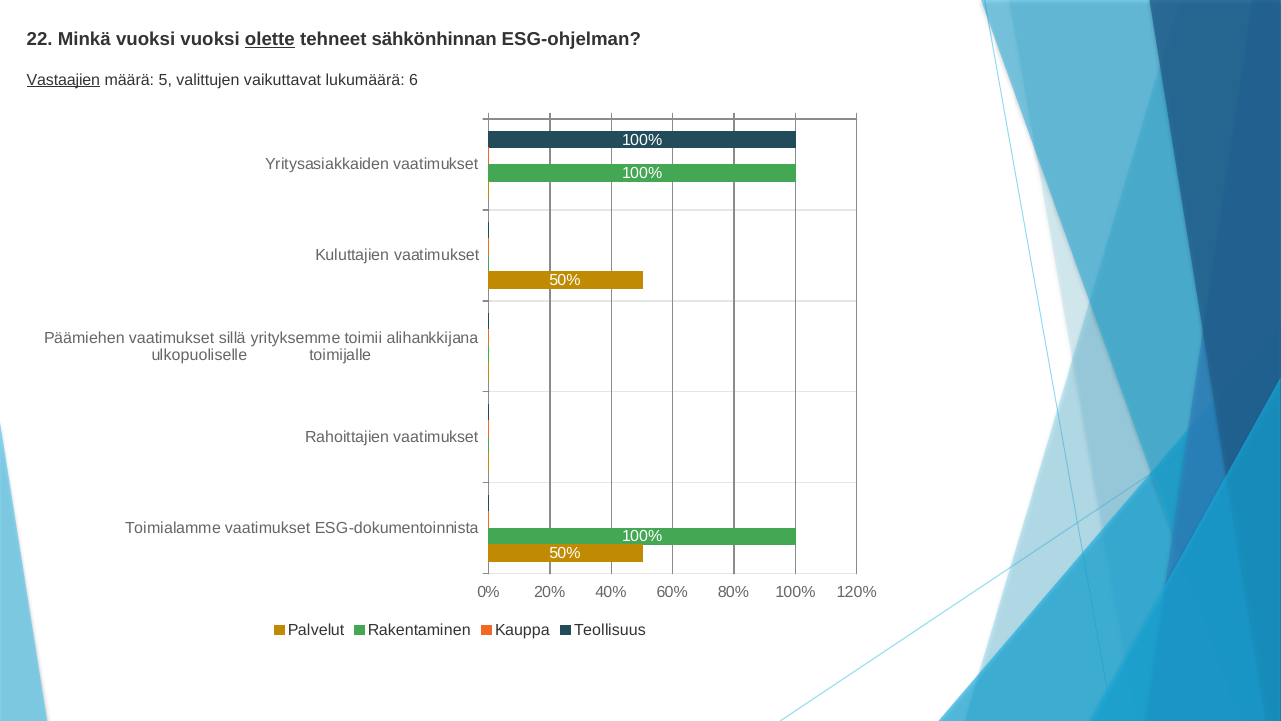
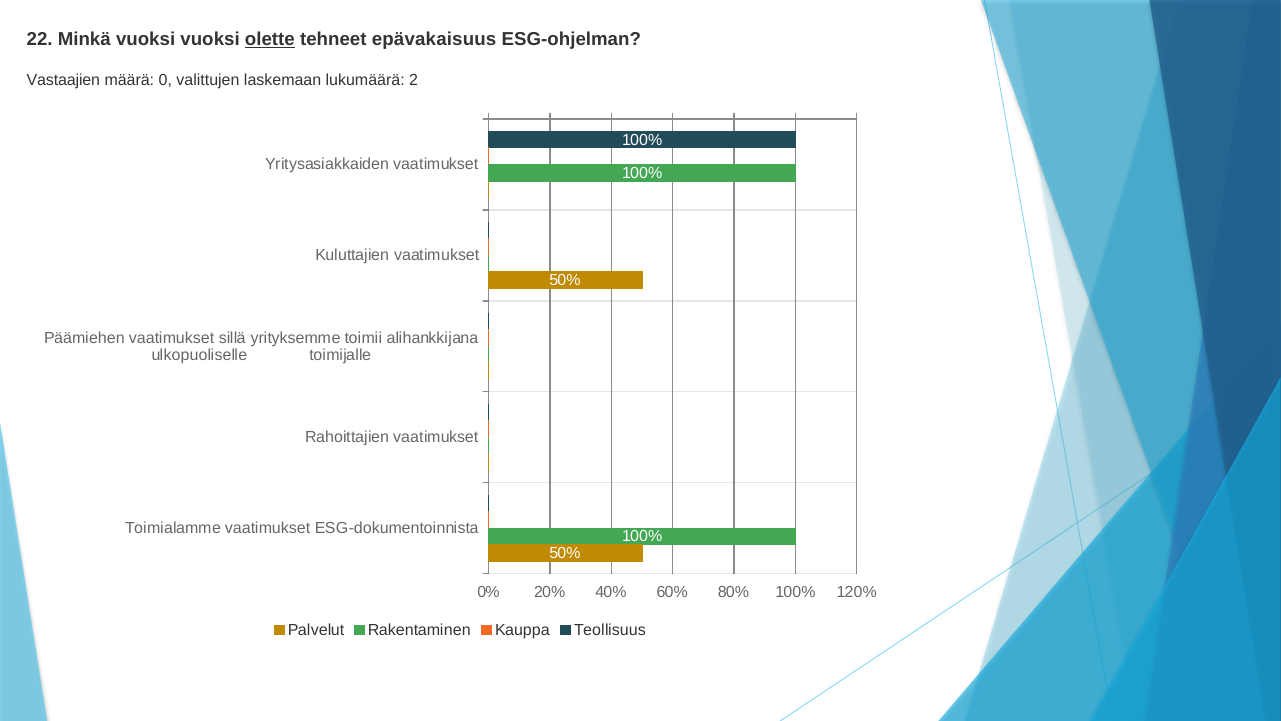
sähkönhinnan: sähkönhinnan -> epävakaisuus
Vastaajien underline: present -> none
5: 5 -> 0
vaikuttavat: vaikuttavat -> laskemaan
6: 6 -> 2
